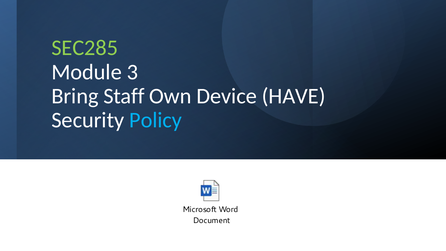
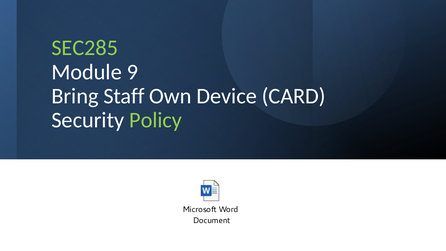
3: 3 -> 9
HAVE: HAVE -> CARD
Policy colour: light blue -> light green
